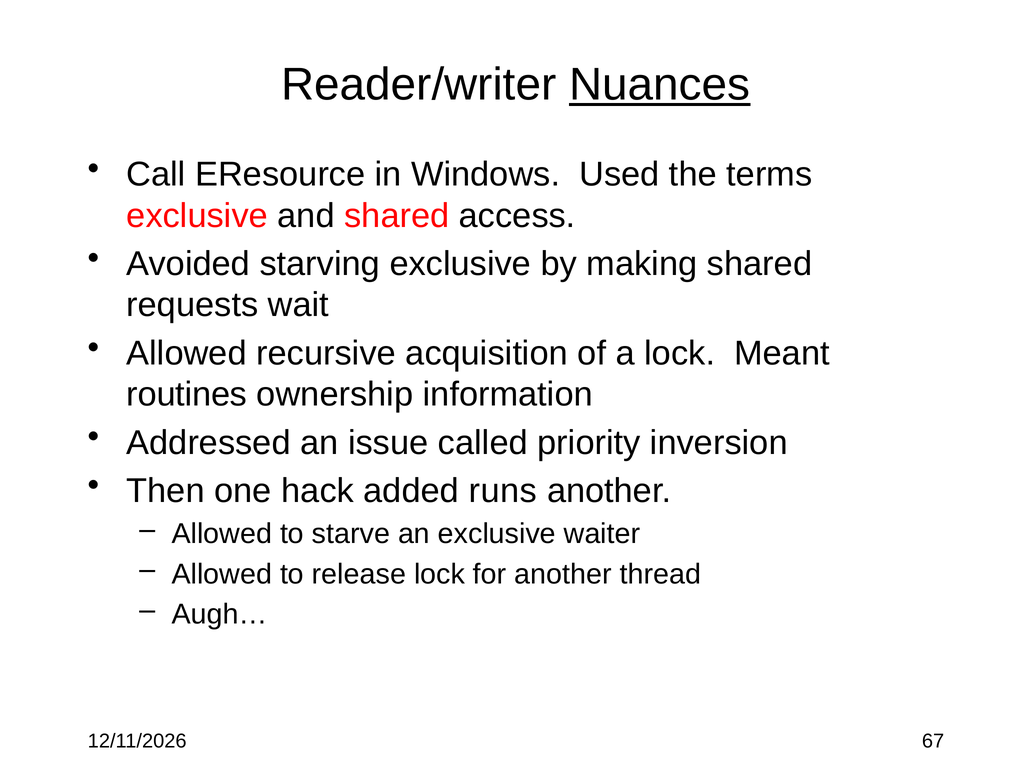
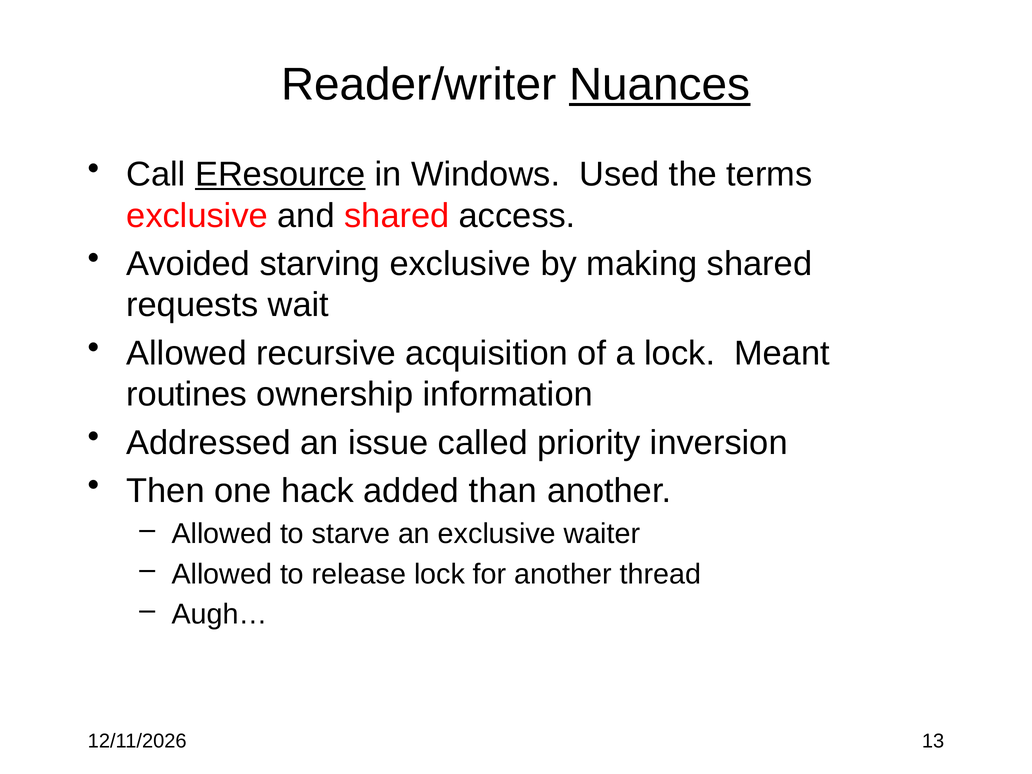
EResource underline: none -> present
runs: runs -> than
67: 67 -> 13
